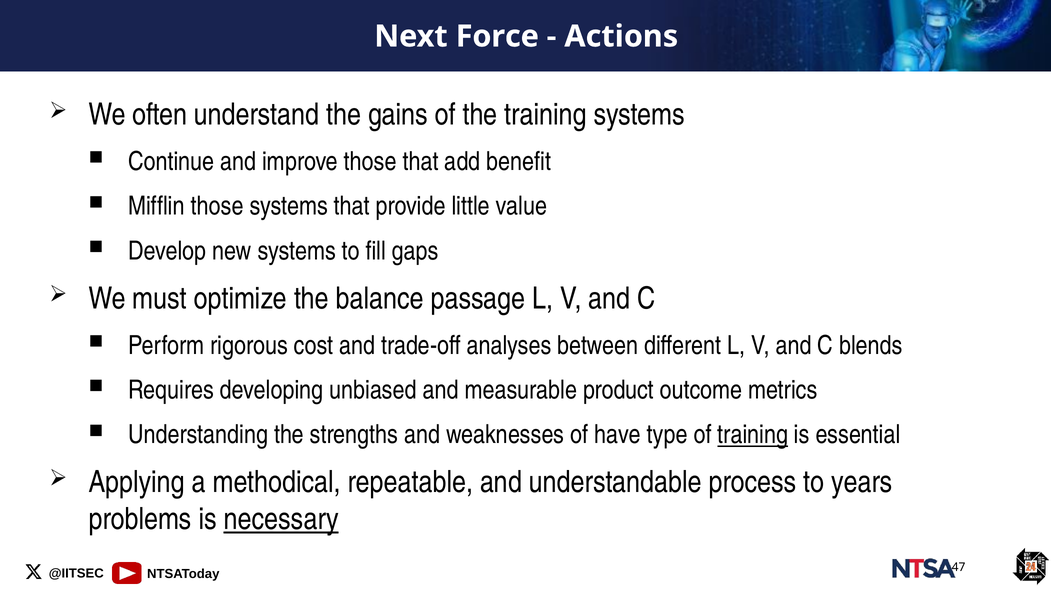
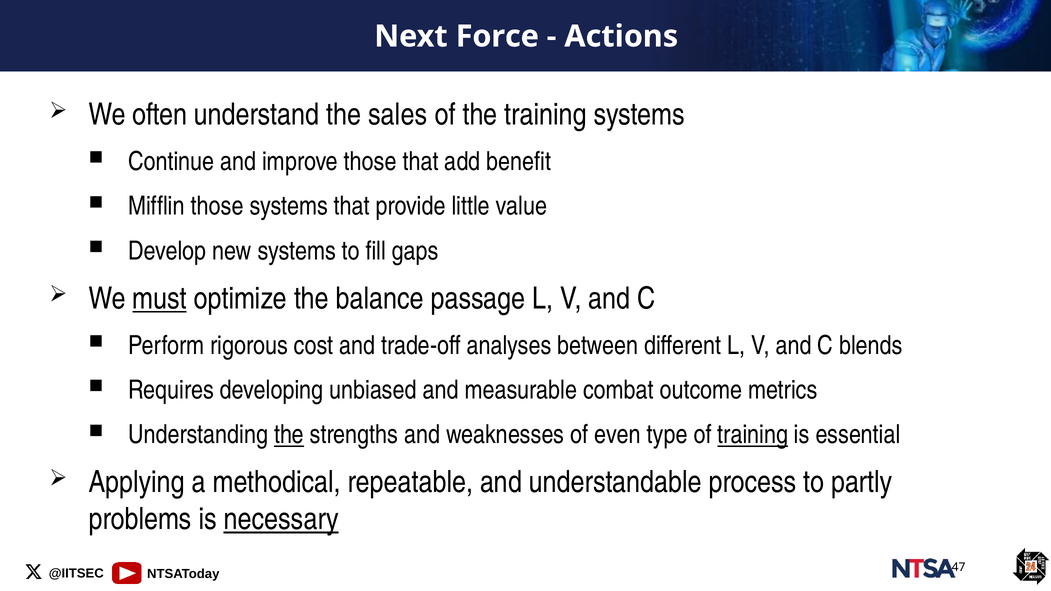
gains: gains -> sales
must underline: none -> present
product: product -> combat
the at (289, 435) underline: none -> present
have: have -> even
years: years -> partly
